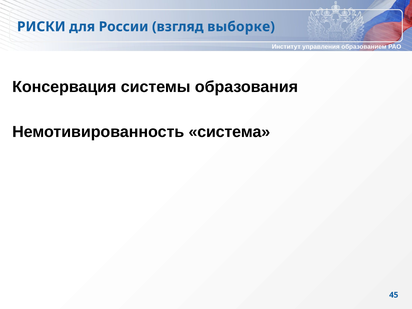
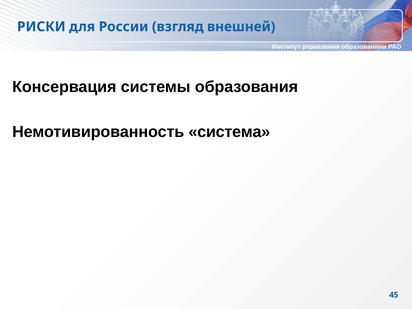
выборке: выборке -> внешней
